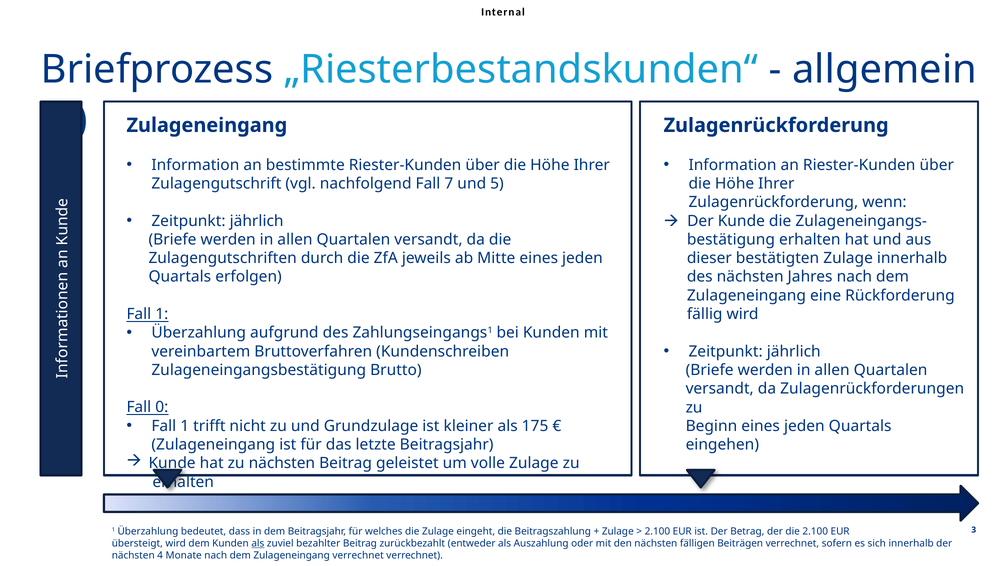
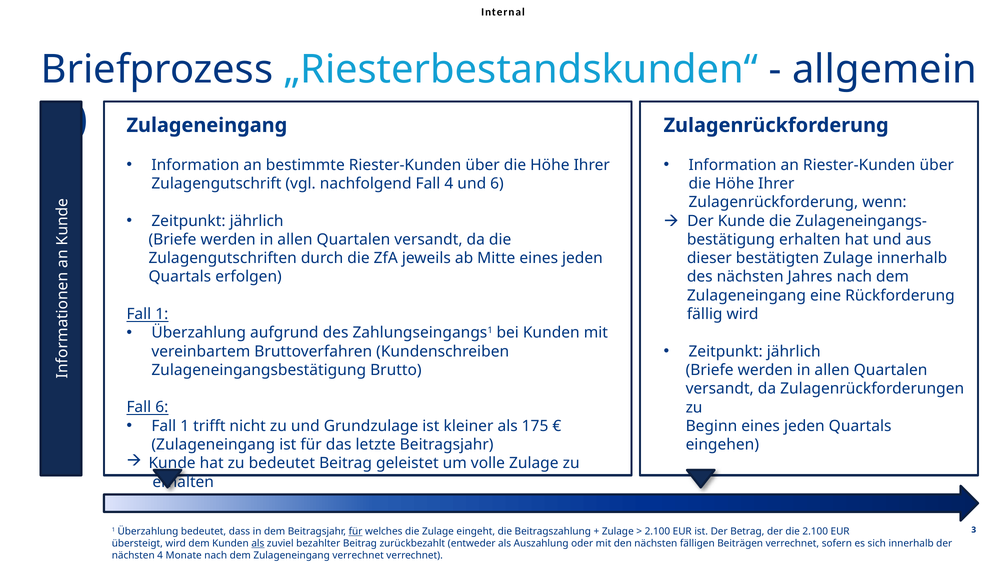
Fall 7: 7 -> 4
und 5: 5 -> 6
Fall 0: 0 -> 6
zu nächsten: nächsten -> bedeutet
für at (356, 531) underline: none -> present
